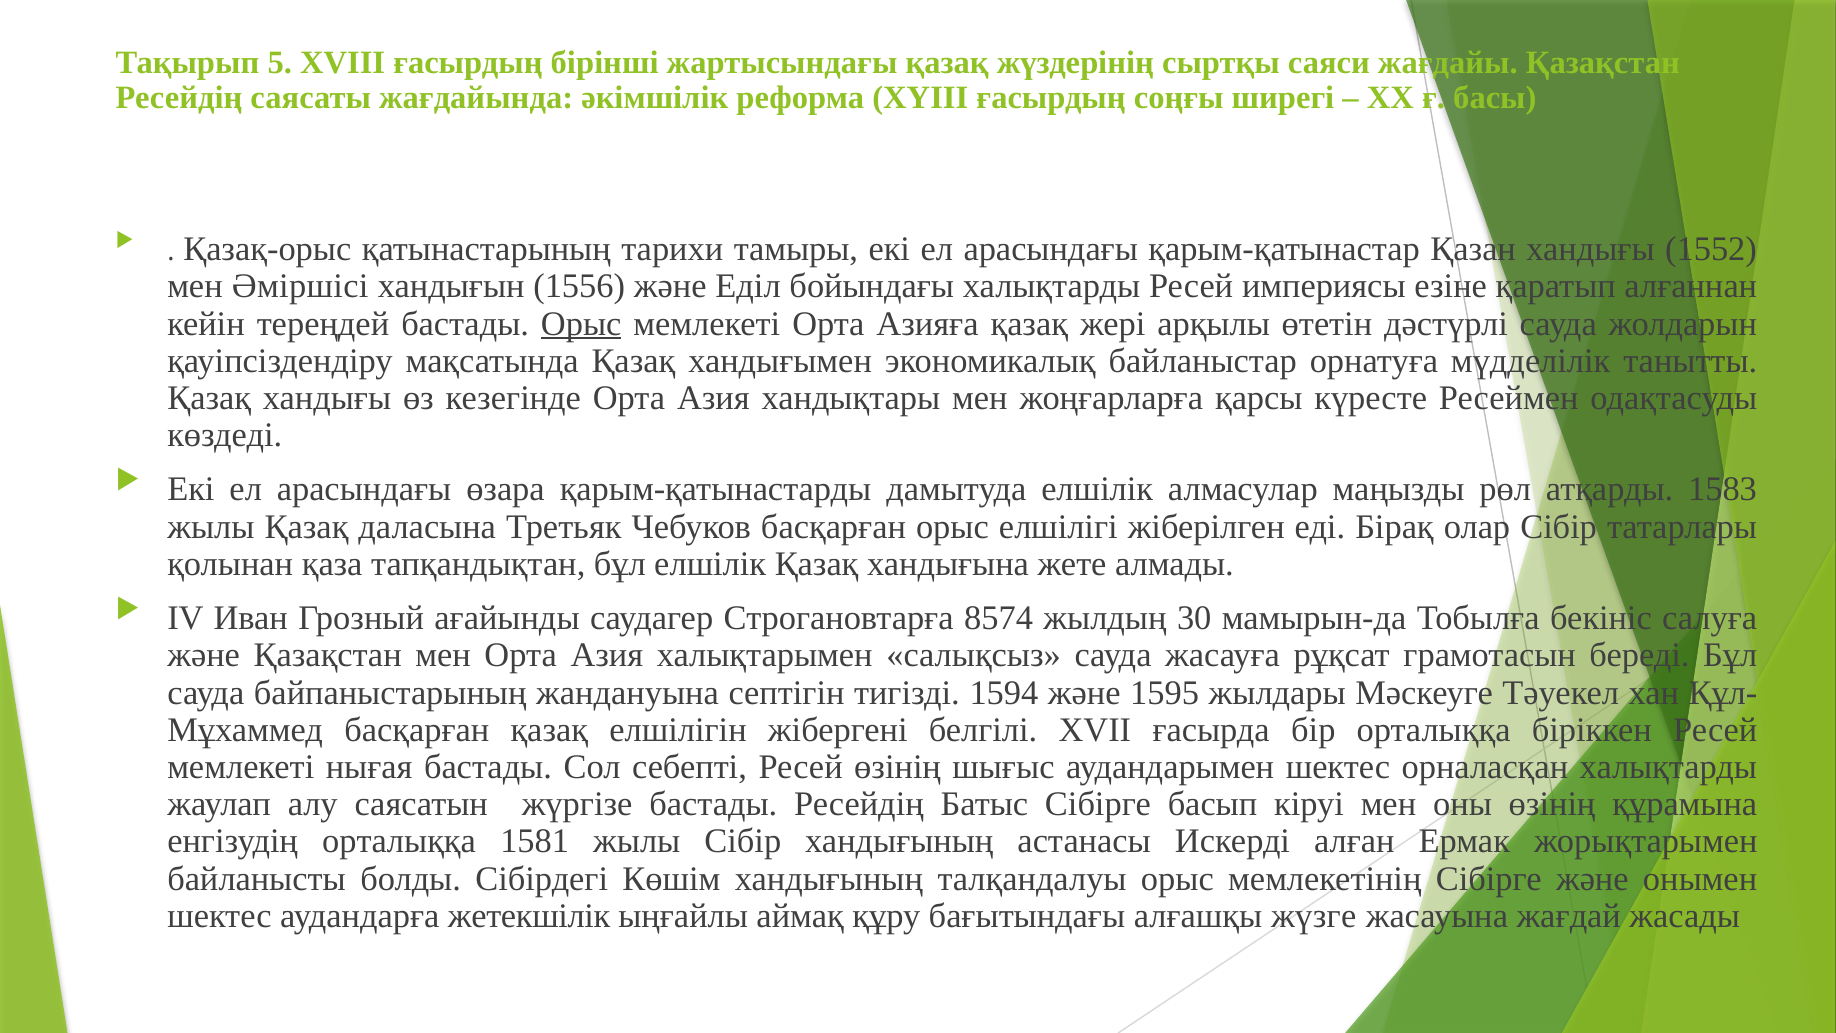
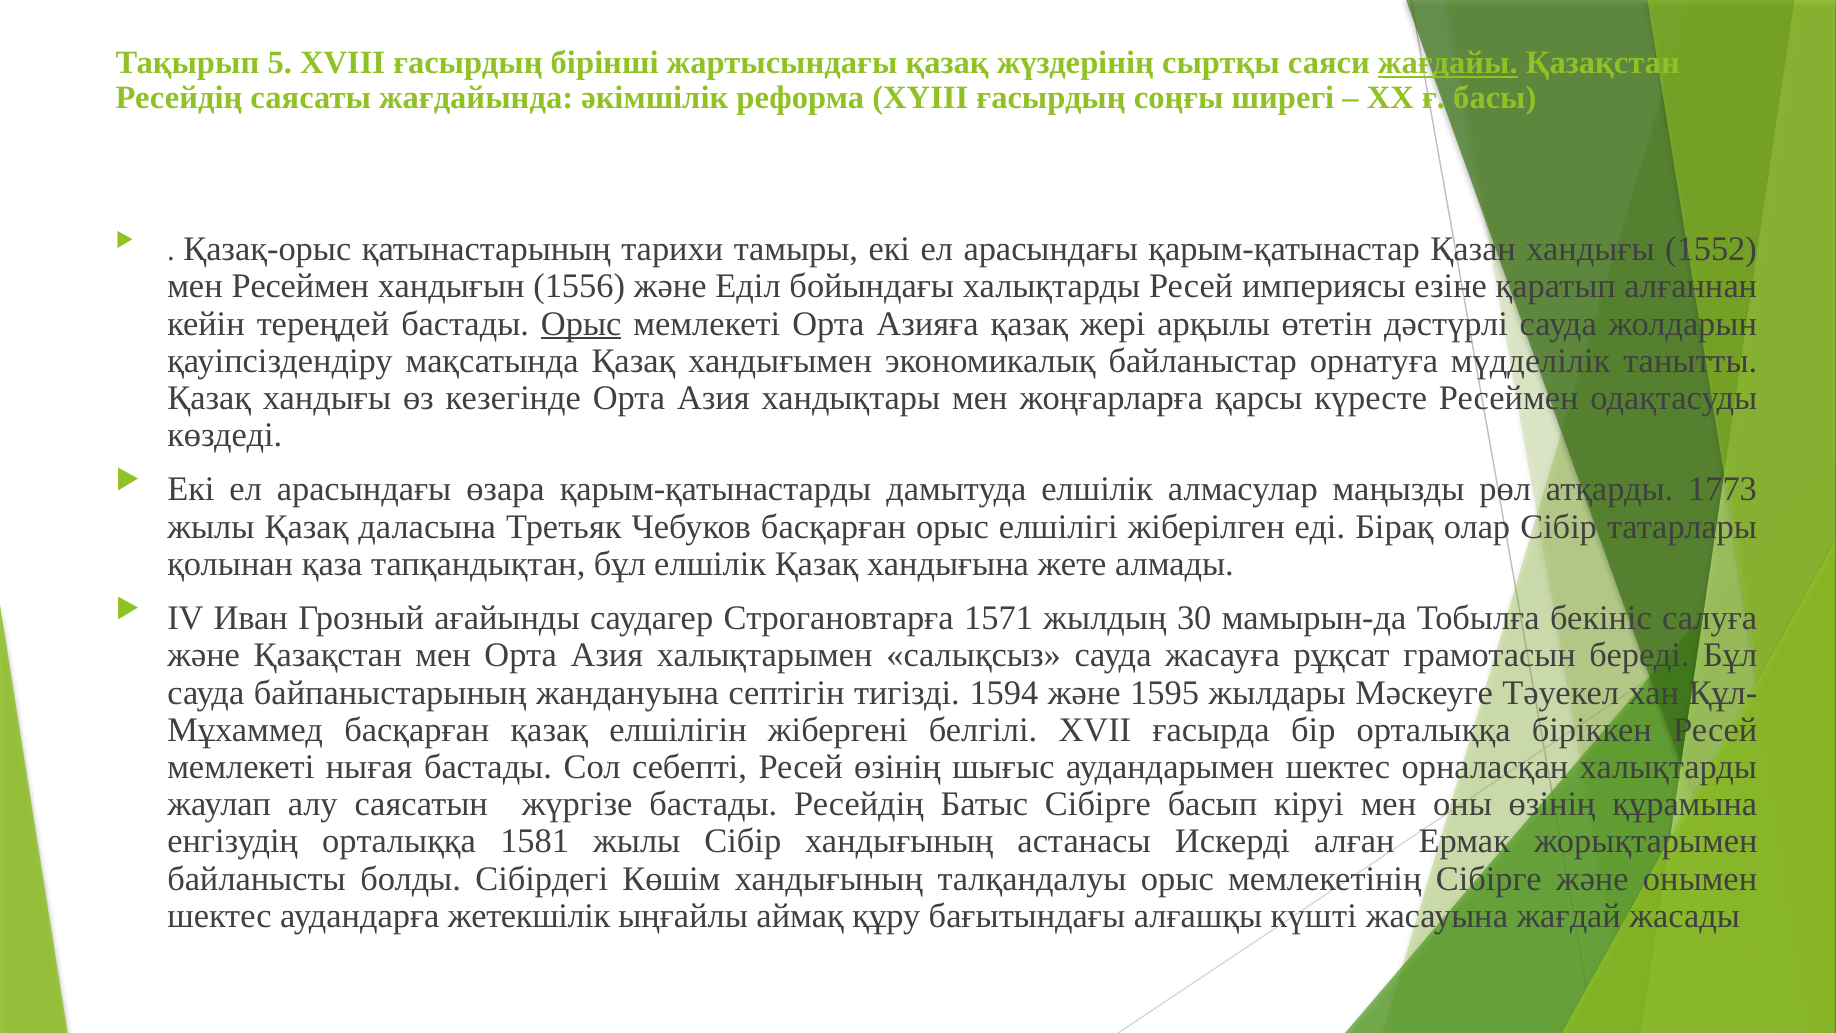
жағдайы underline: none -> present
мен Әміршісі: Әміршісі -> Ресеймен
1583: 1583 -> 1773
8574: 8574 -> 1571
жүзге: жүзге -> күшті
